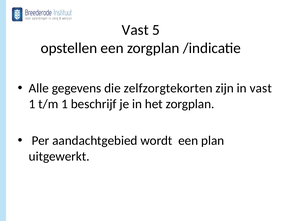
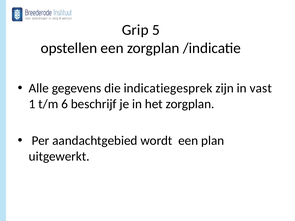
Vast at (135, 30): Vast -> Grip
zelfzorgtekorten: zelfzorgtekorten -> indicatiegesprek
t/m 1: 1 -> 6
